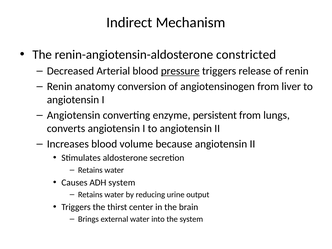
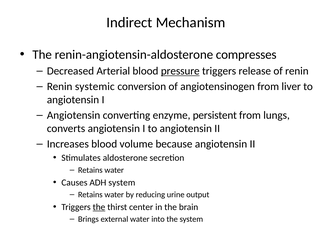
constricted: constricted -> compresses
anatomy: anatomy -> systemic
the at (99, 207) underline: none -> present
